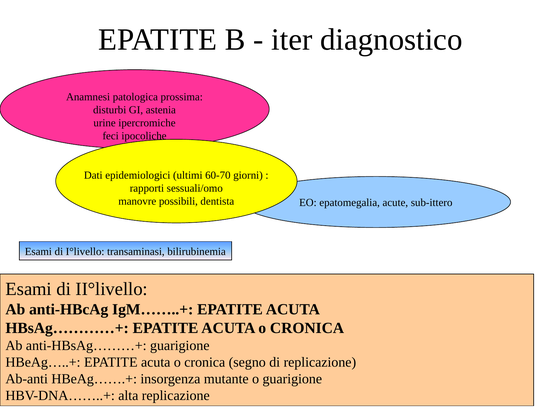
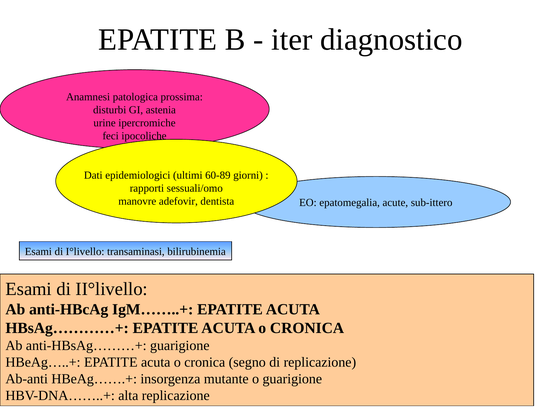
60-70: 60-70 -> 60-89
possibili: possibili -> adefovir
